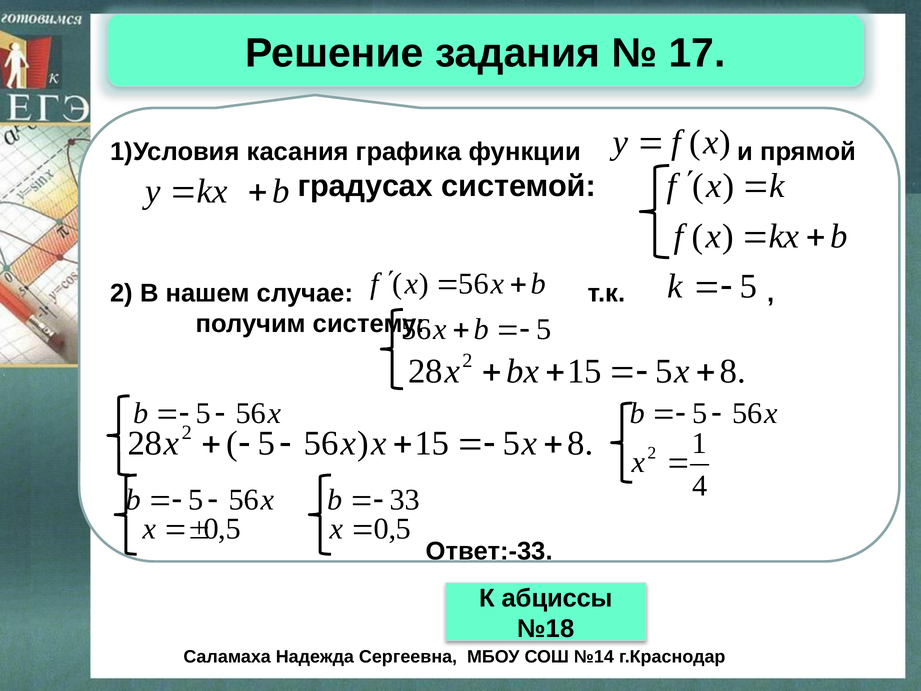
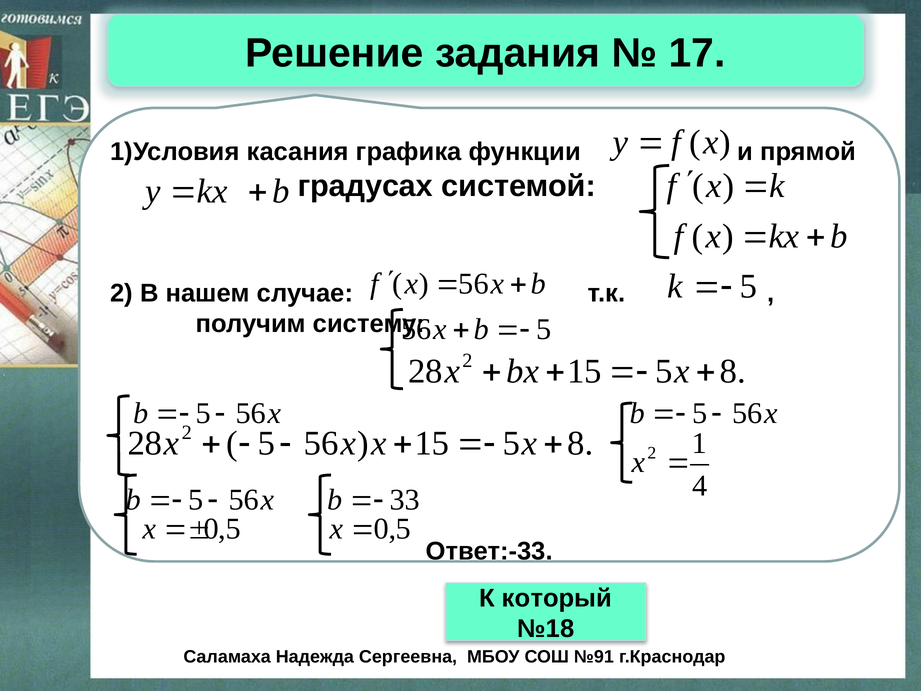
абциссы: абциссы -> который
№14: №14 -> №91
